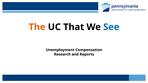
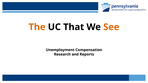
See colour: blue -> orange
